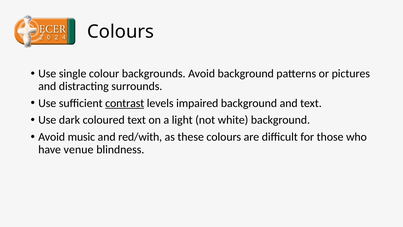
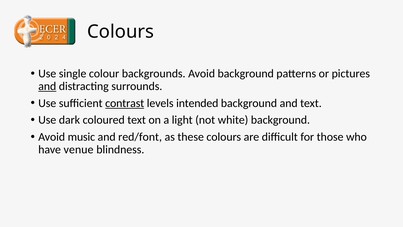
and at (47, 86) underline: none -> present
impaired: impaired -> intended
red/with: red/with -> red/font
